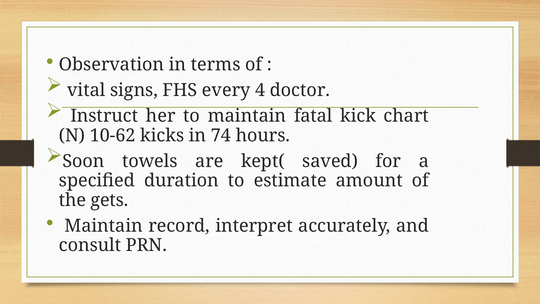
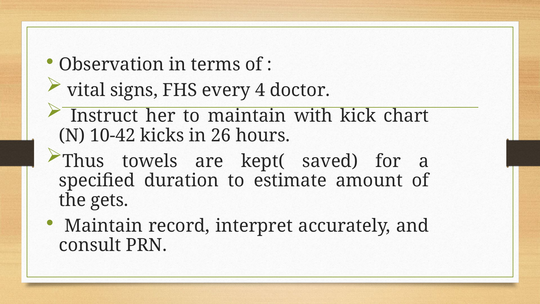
fatal: fatal -> with
10-62: 10-62 -> 10-42
74: 74 -> 26
Soon: Soon -> Thus
